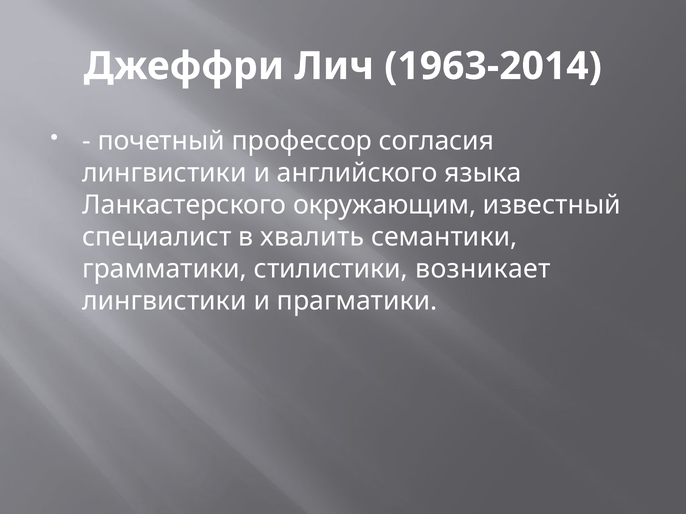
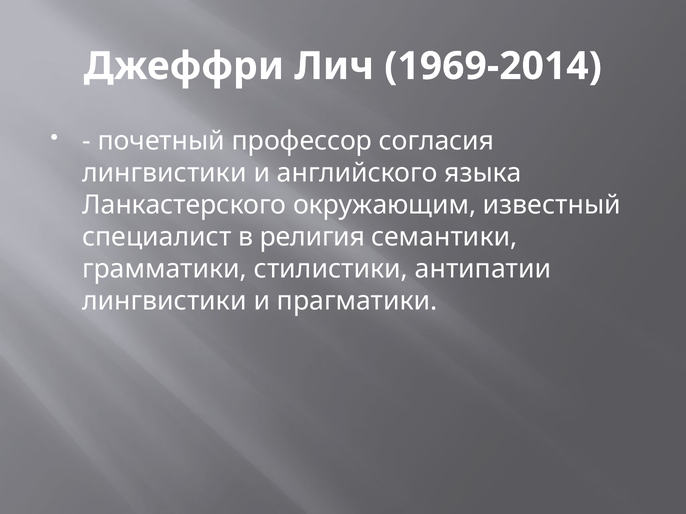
1963-2014: 1963-2014 -> 1969-2014
хвалить: хвалить -> религия
возникает: возникает -> антипатии
